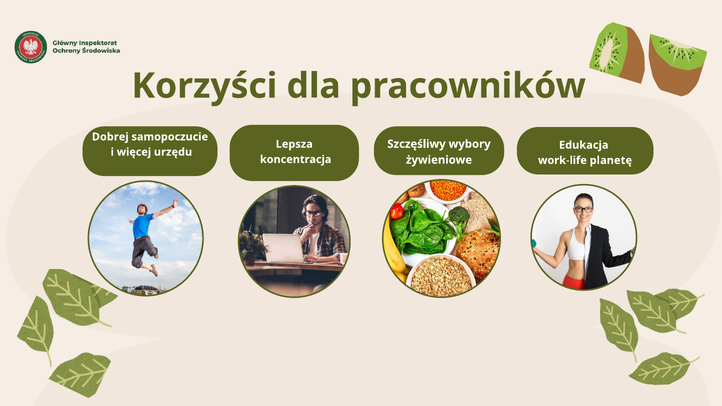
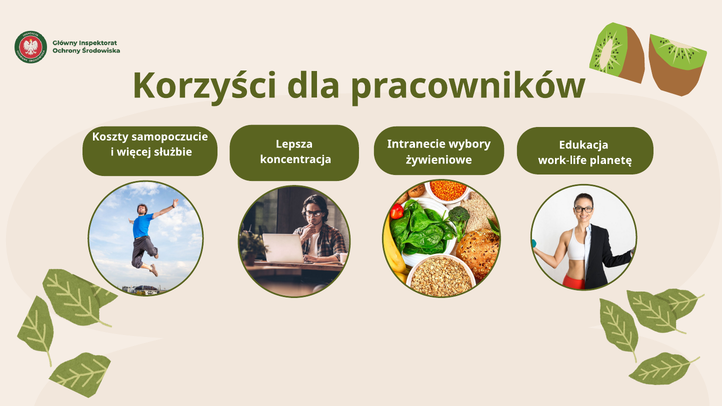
Dobrej: Dobrej -> Koszty
Szczęśliwy: Szczęśliwy -> Intranecie
urzędu: urzędu -> służbie
